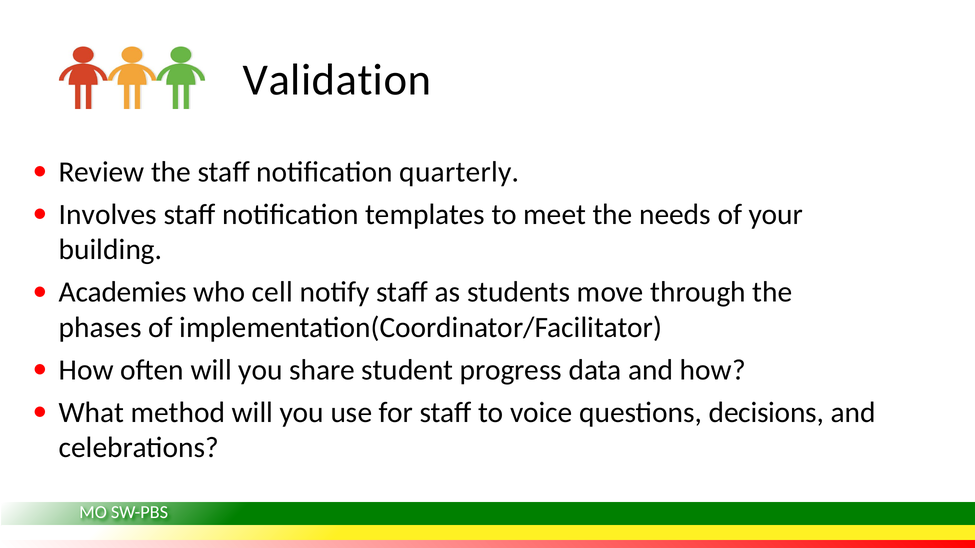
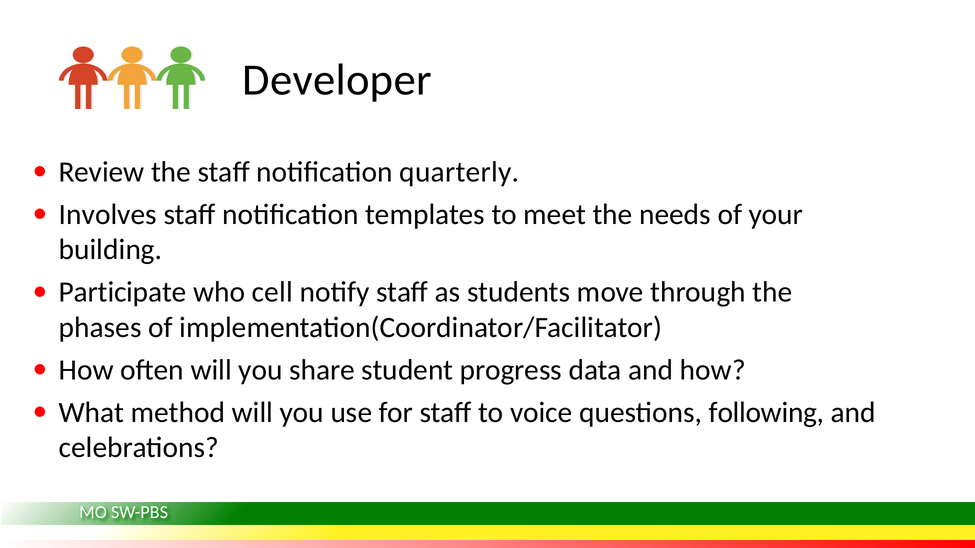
Validation: Validation -> Developer
Academies: Academies -> Participate
decisions: decisions -> following
